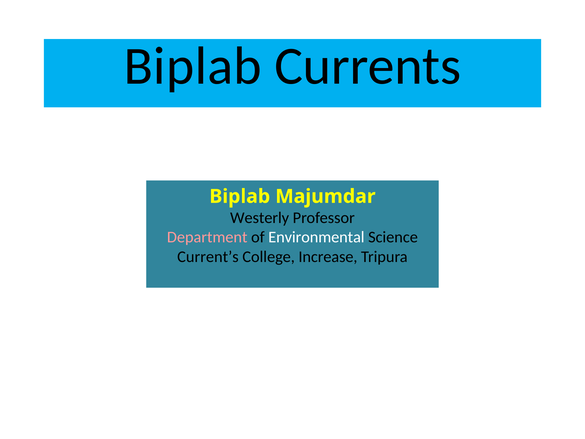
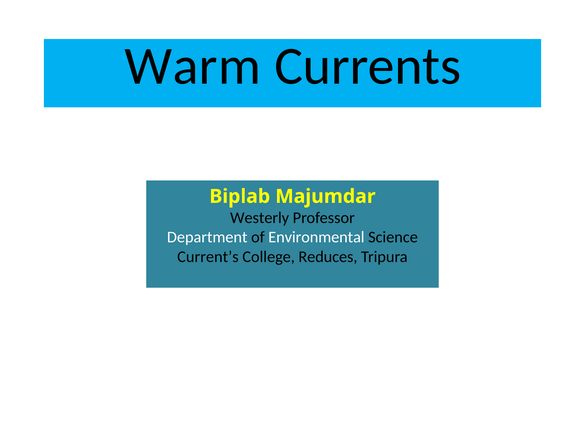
Biplab at (193, 66): Biplab -> Warm
Department colour: pink -> white
Increase: Increase -> Reduces
